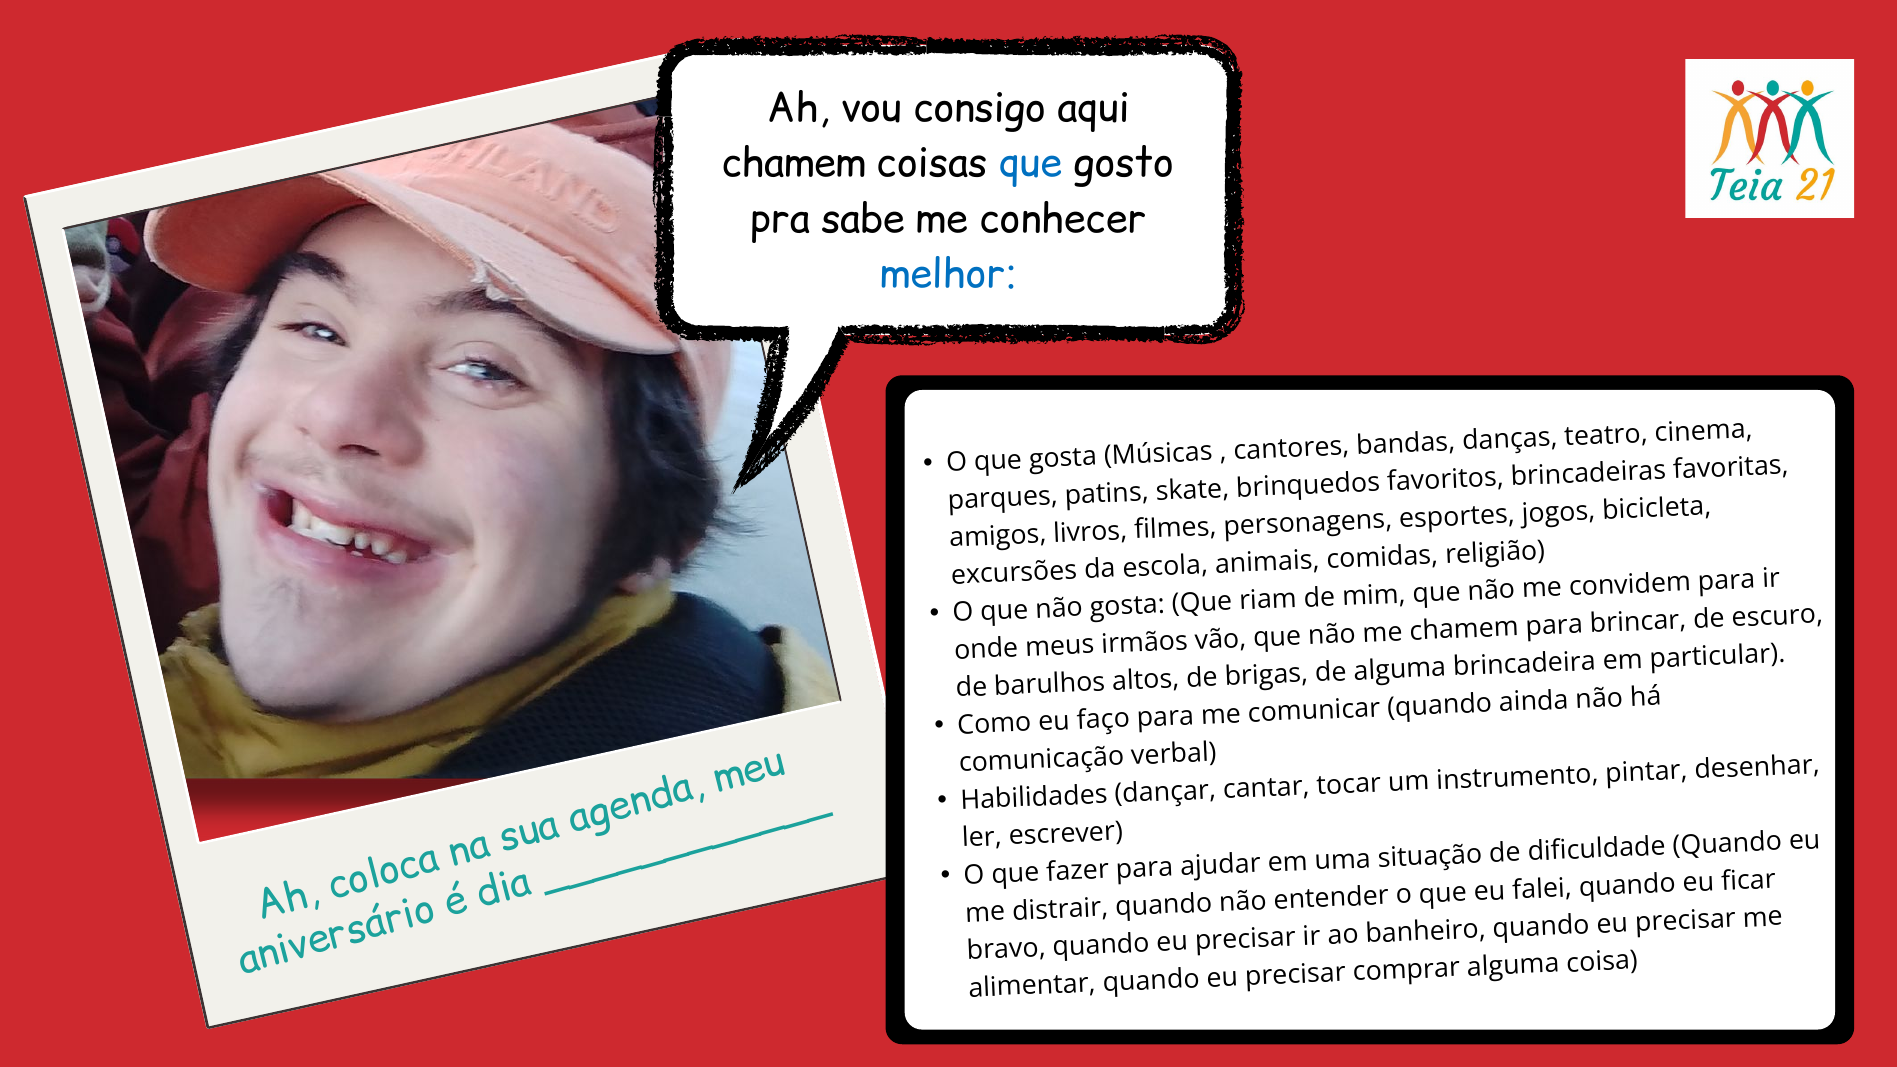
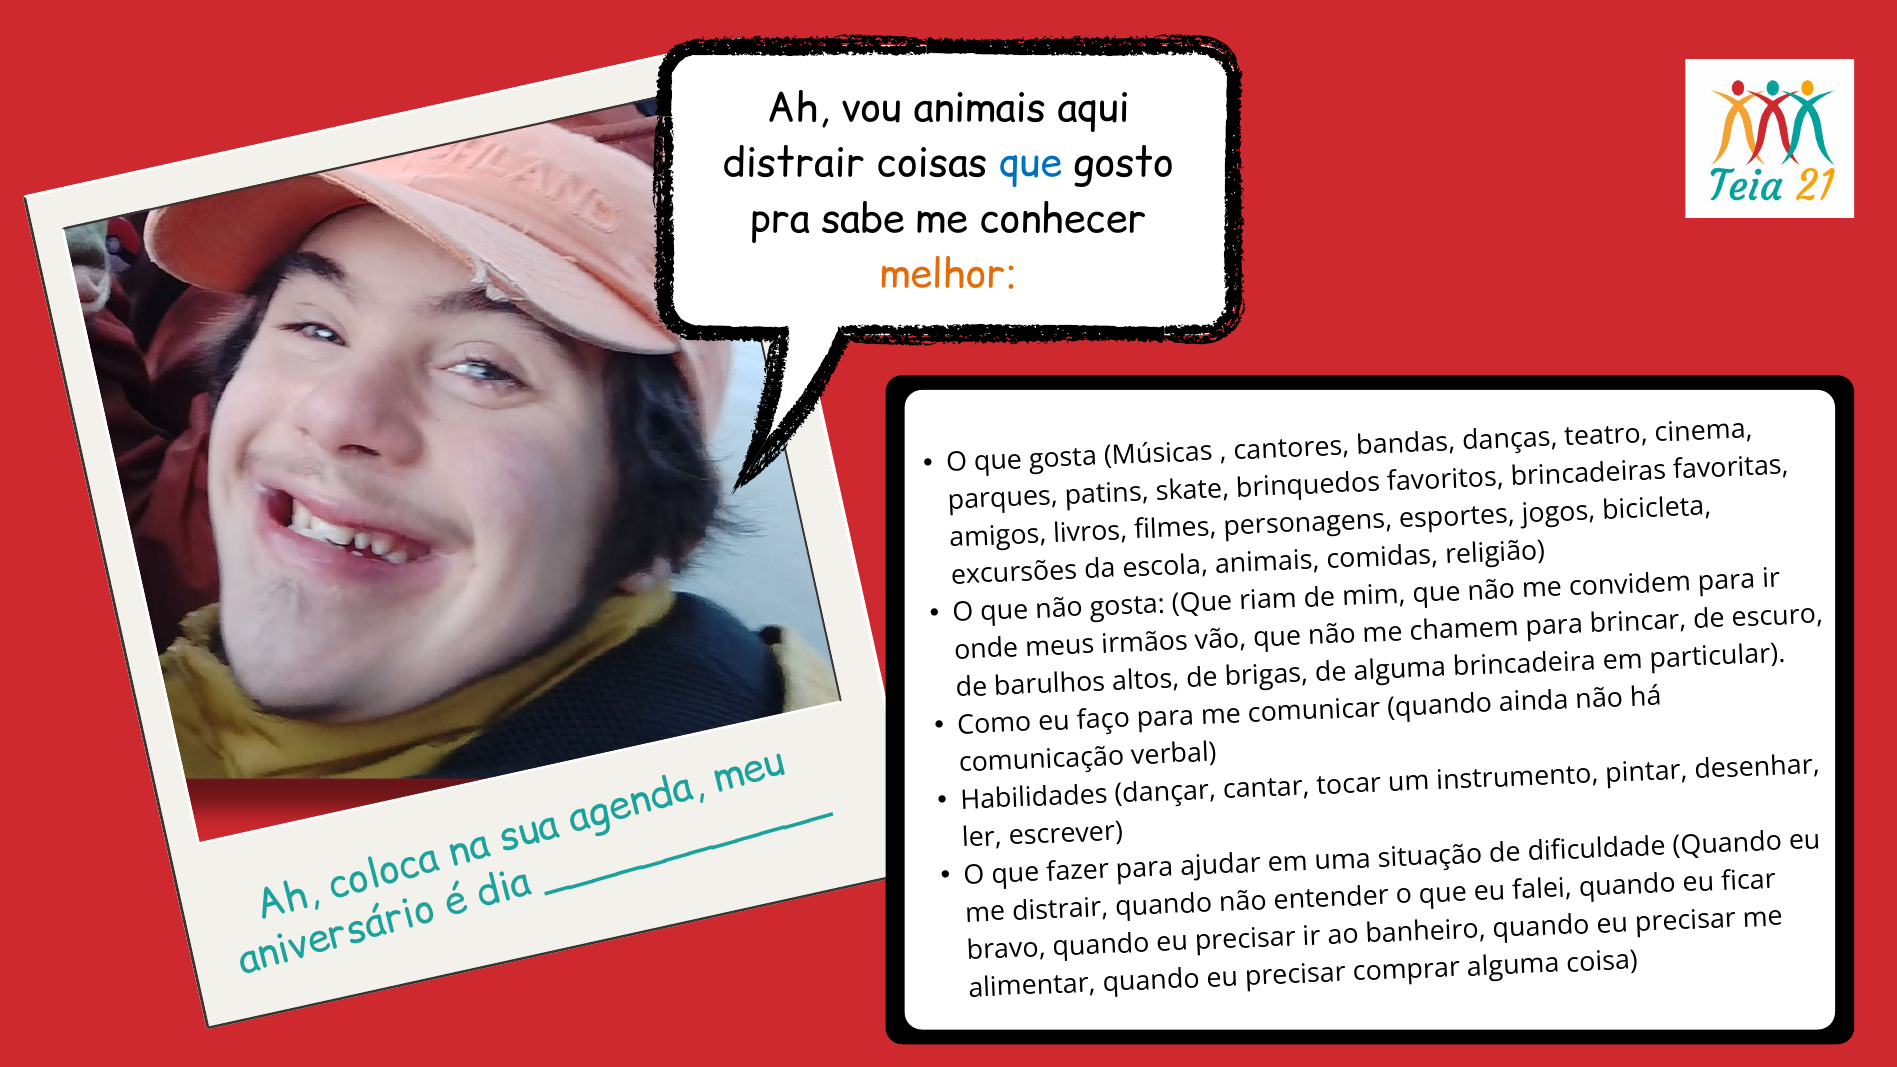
vou consigo: consigo -> animais
chamem at (794, 164): chamem -> distrair
melhor colour: blue -> orange
